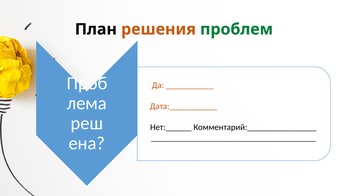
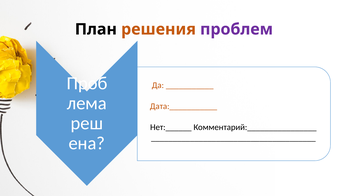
проблем colour: green -> purple
